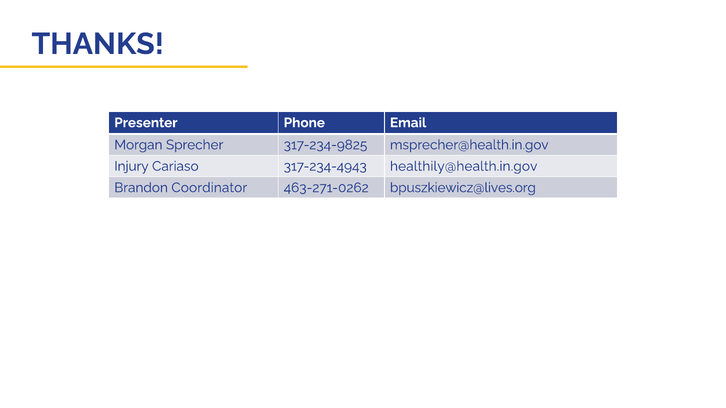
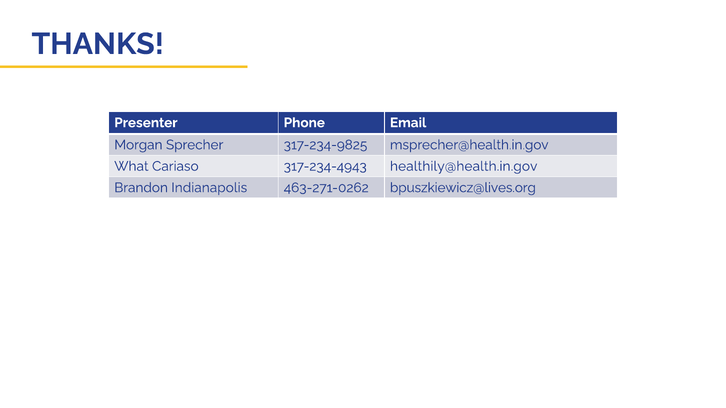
Injury: Injury -> What
Coordinator: Coordinator -> Indianapolis
